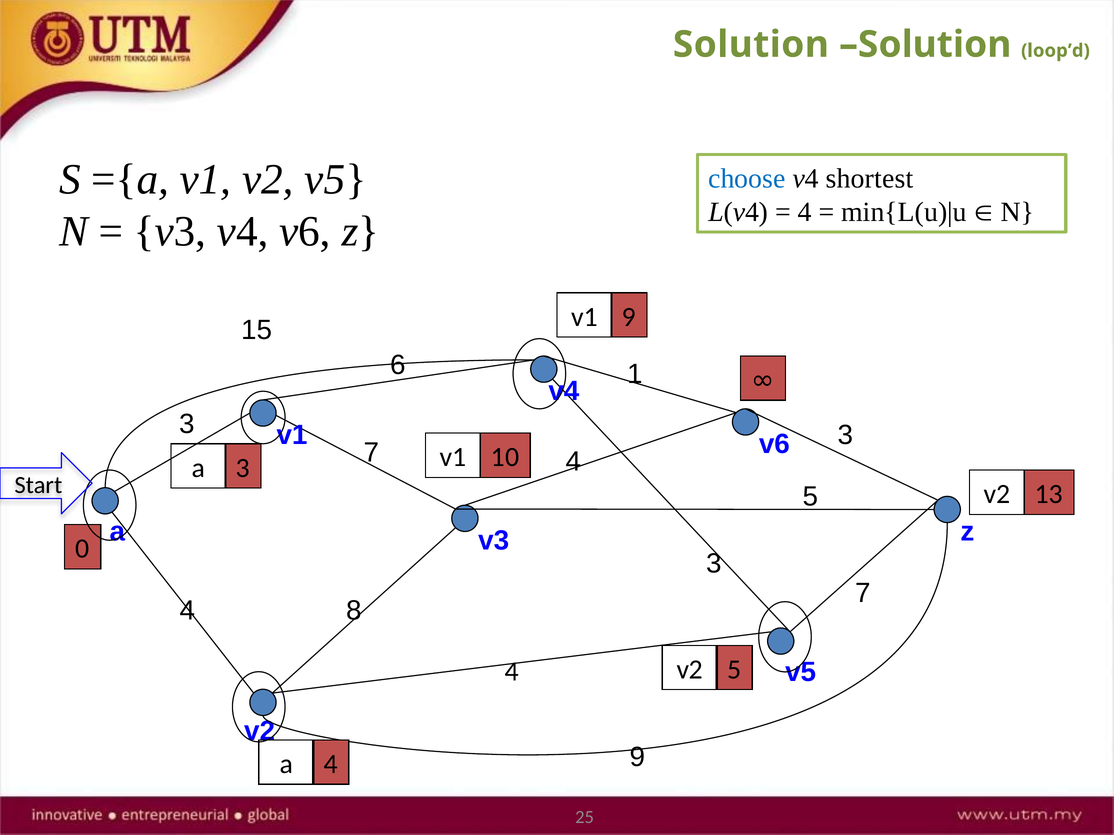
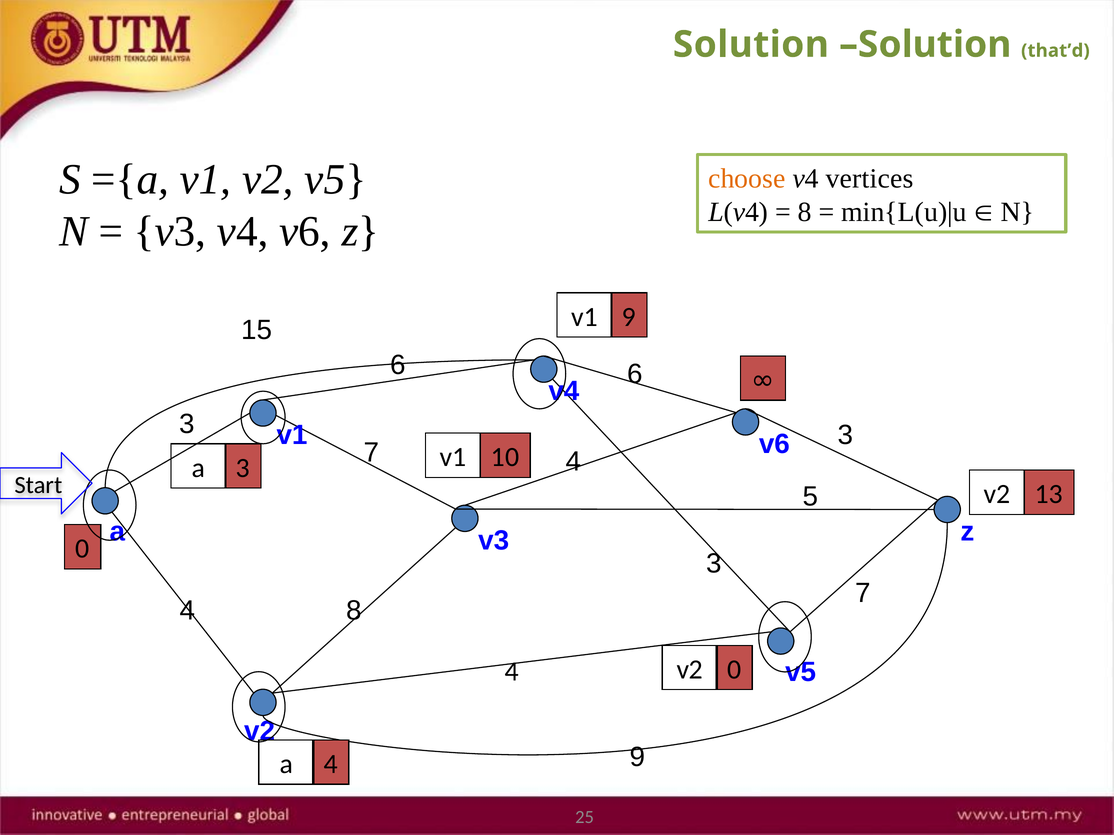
loop’d: loop’d -> that’d
choose colour: blue -> orange
shortest: shortest -> vertices
4 at (805, 212): 4 -> 8
6 1: 1 -> 6
4 5: 5 -> 0
